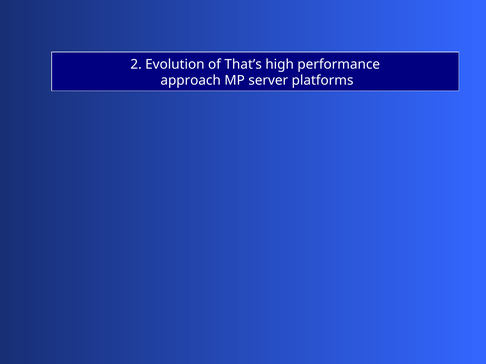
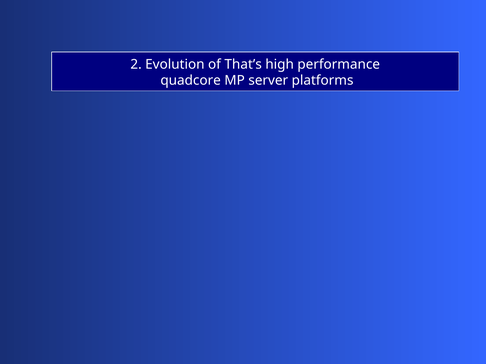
approach: approach -> quadcore
